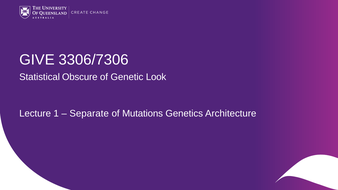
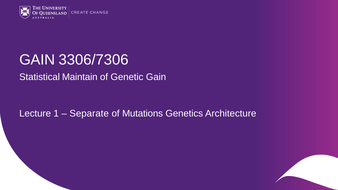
GIVE at (37, 60): GIVE -> GAIN
Obscure: Obscure -> Maintain
Genetic Look: Look -> Gain
